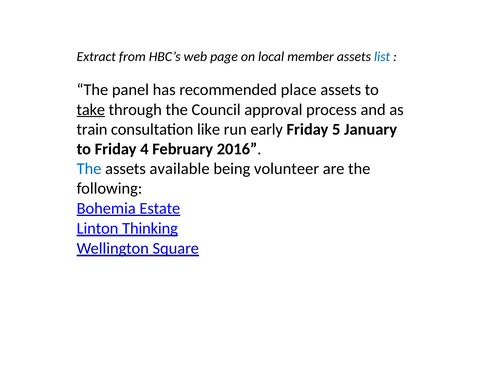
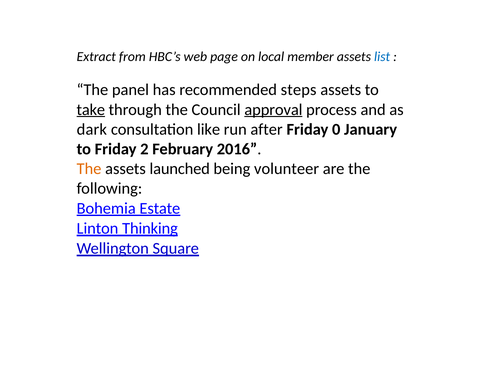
place: place -> steps
approval underline: none -> present
train: train -> dark
early: early -> after
5: 5 -> 0
4: 4 -> 2
The at (89, 169) colour: blue -> orange
available: available -> launched
